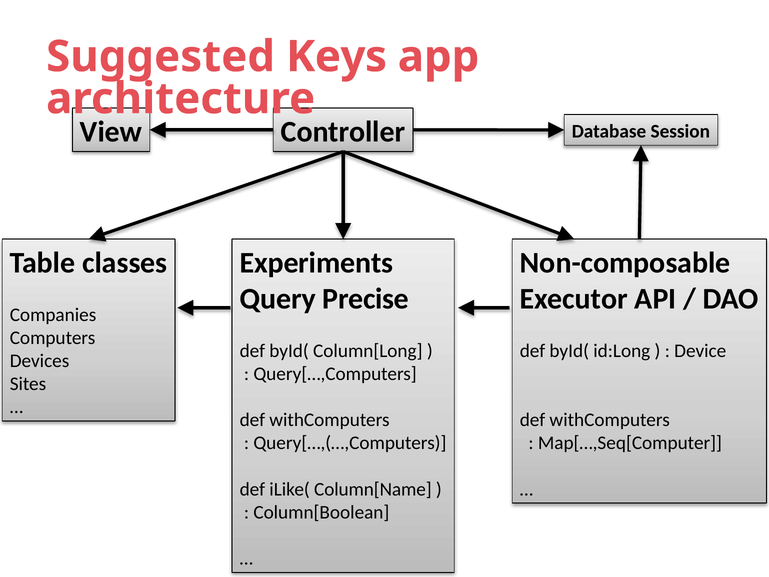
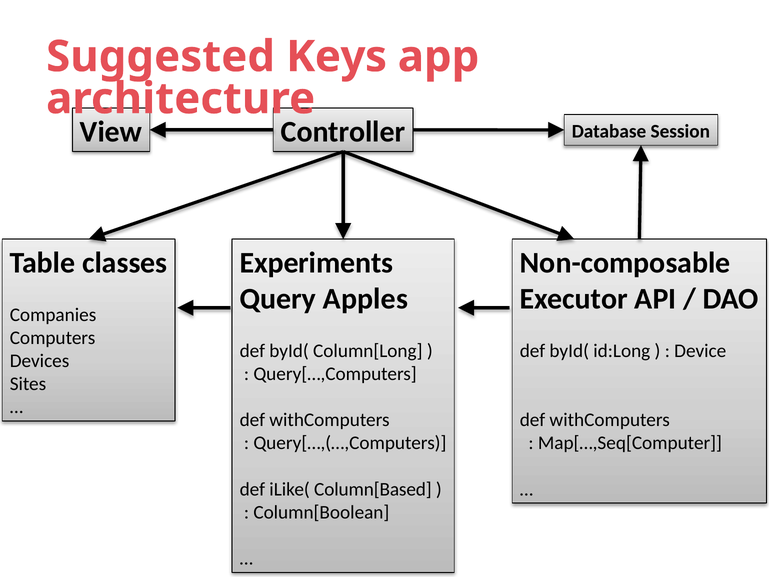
Precise: Precise -> Apples
Column[Name: Column[Name -> Column[Based
